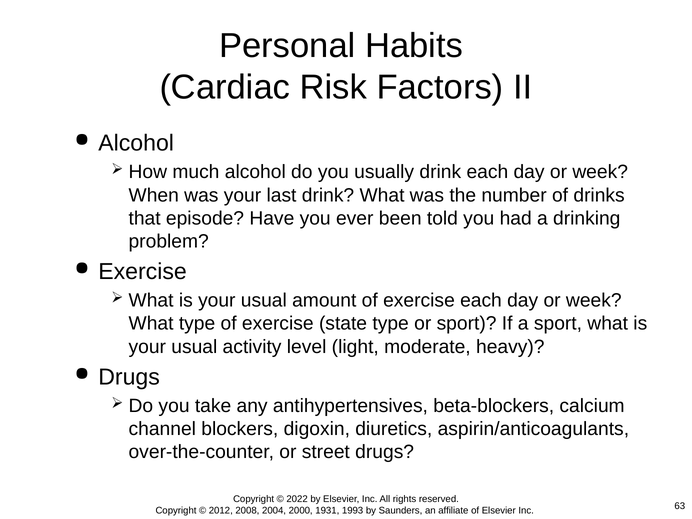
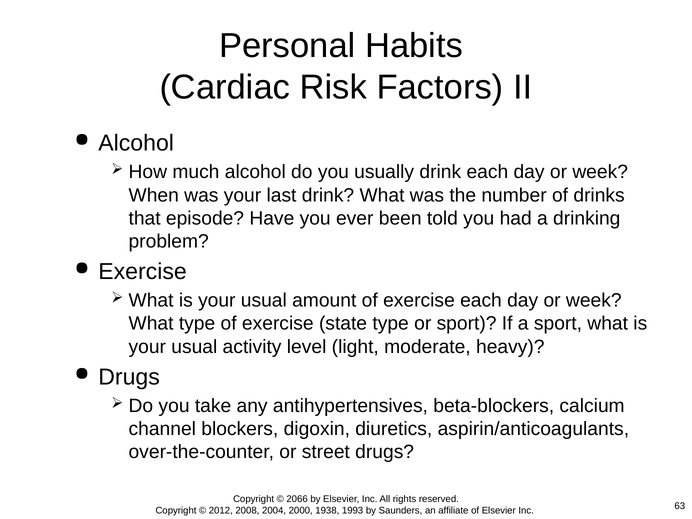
2022: 2022 -> 2066
1931: 1931 -> 1938
